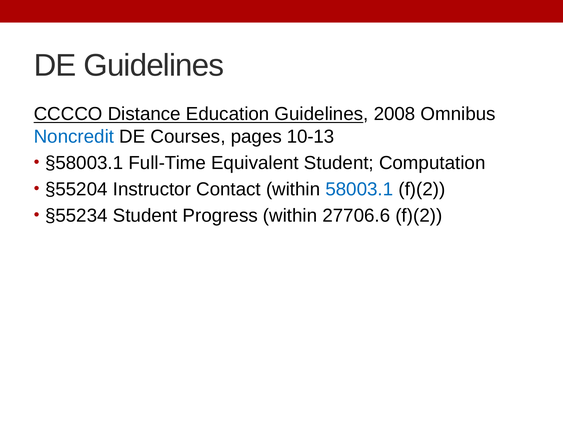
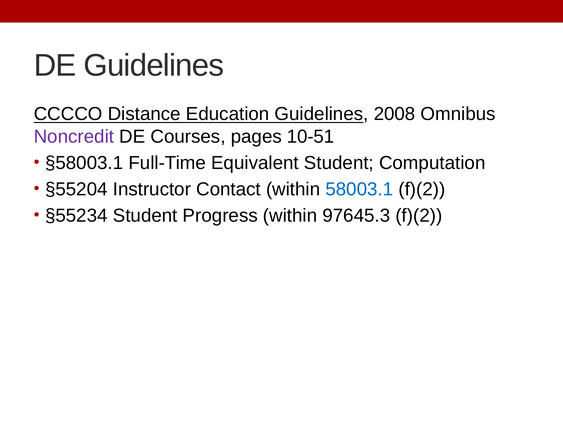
Noncredit colour: blue -> purple
10-13: 10-13 -> 10-51
27706.6: 27706.6 -> 97645.3
